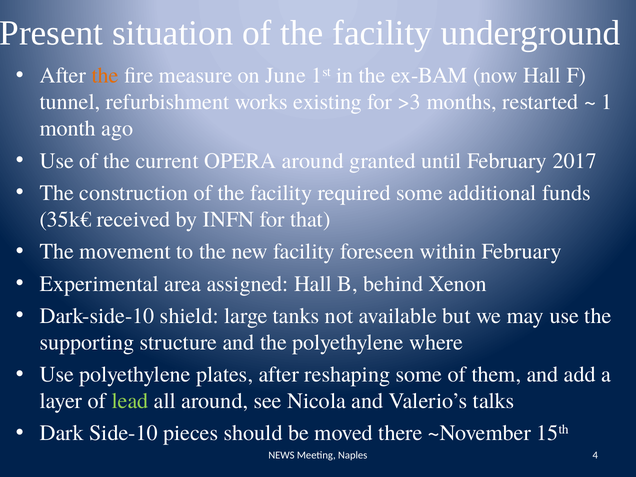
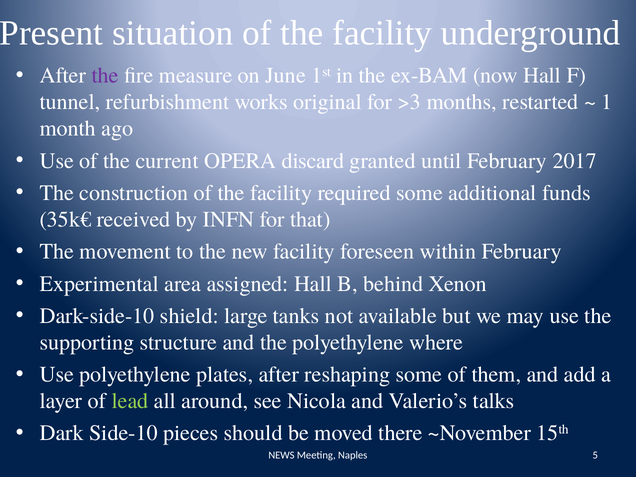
the at (105, 76) colour: orange -> purple
existing: existing -> original
OPERA around: around -> discard
4: 4 -> 5
